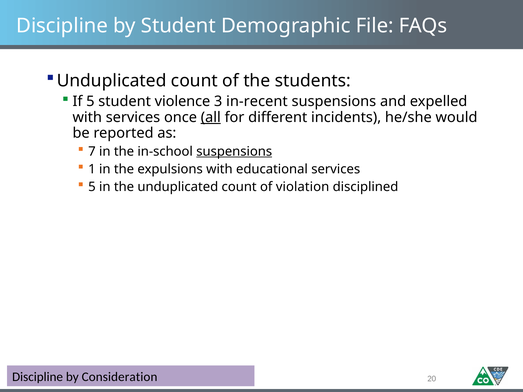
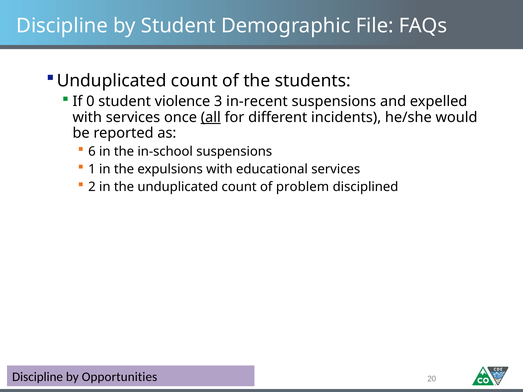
If 5: 5 -> 0
7: 7 -> 6
suspensions at (234, 152) underline: present -> none
5 at (92, 187): 5 -> 2
violation: violation -> problem
Consideration: Consideration -> Opportunities
